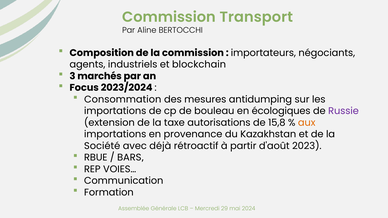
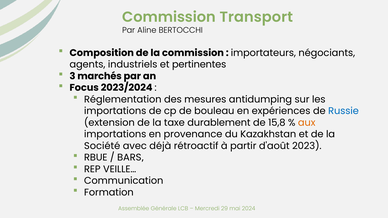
blockchain: blockchain -> pertinentes
Consommation: Consommation -> Réglementation
écologiques: écologiques -> expériences
Russie colour: purple -> blue
autorisations: autorisations -> durablement
VOIES…: VOIES… -> VEILLE…
